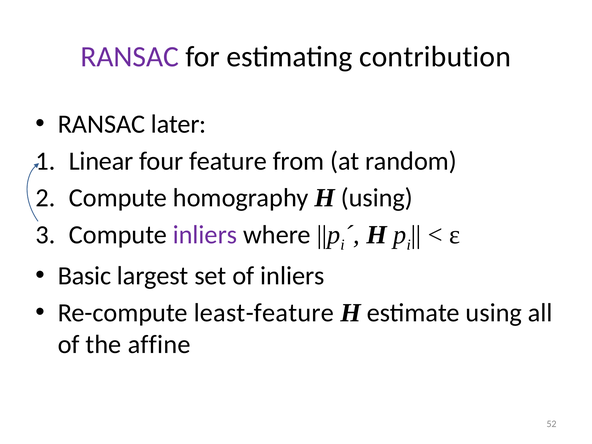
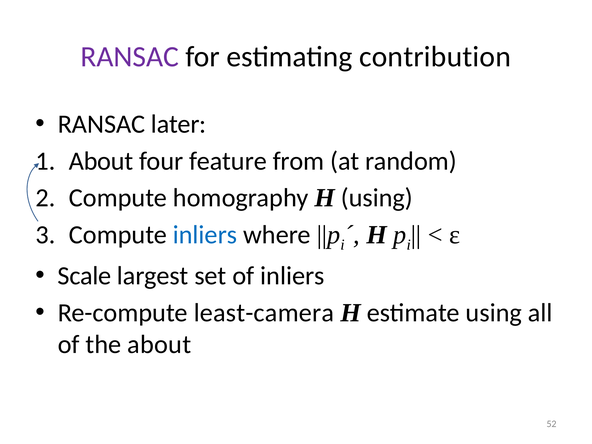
Linear at (101, 161): Linear -> About
inliers at (205, 235) colour: purple -> blue
Basic: Basic -> Scale
least-feature: least-feature -> least-camera
the affine: affine -> about
